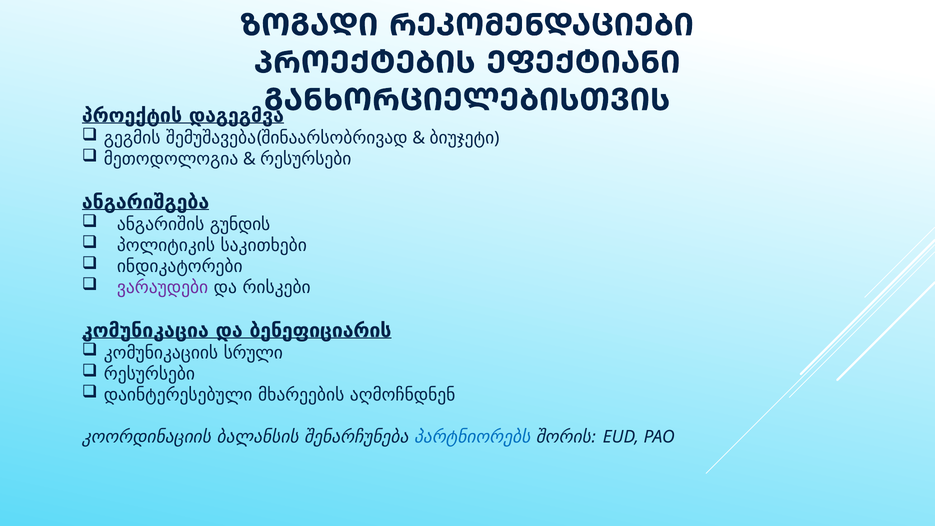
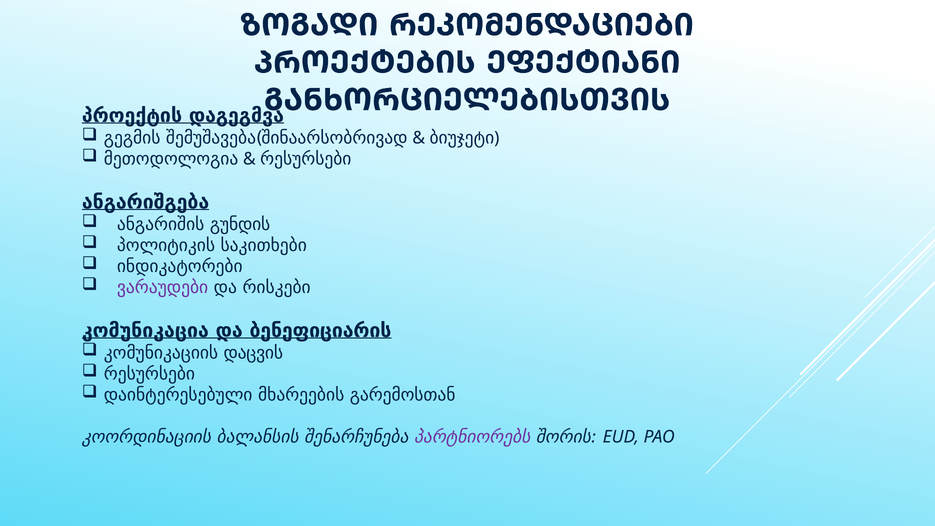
სრული: სრული -> დაცვის
აღმოჩნდნენ: აღმოჩნდნენ -> გარემოსთან
პარტნიორებს colour: blue -> purple
